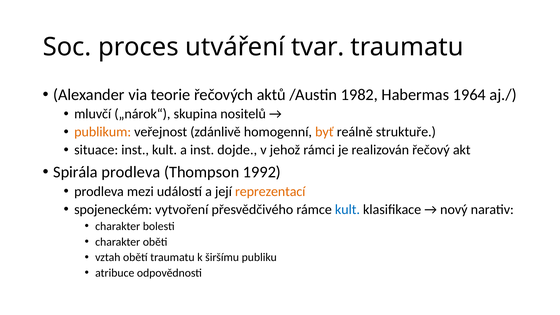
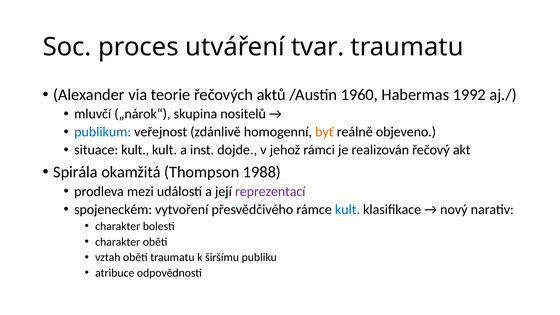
1982: 1982 -> 1960
1964: 1964 -> 1992
publikum colour: orange -> blue
struktuře: struktuře -> objeveno
situace inst: inst -> kult
Spirála prodleva: prodleva -> okamžitá
1992: 1992 -> 1988
reprezentací colour: orange -> purple
